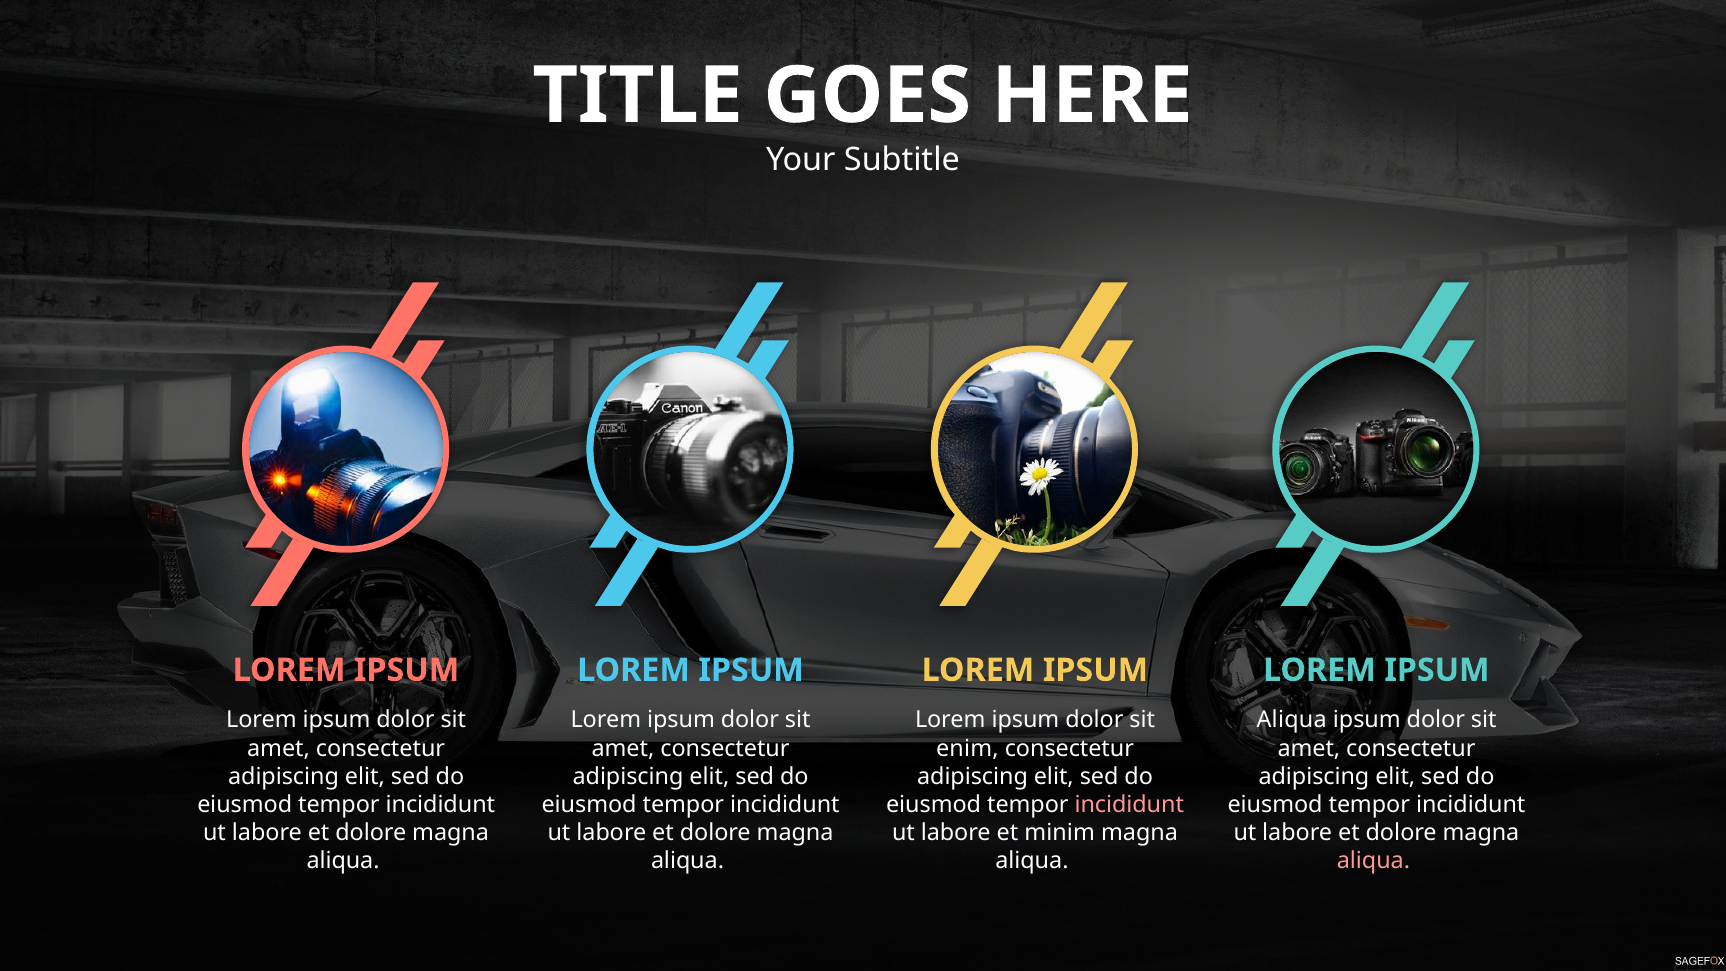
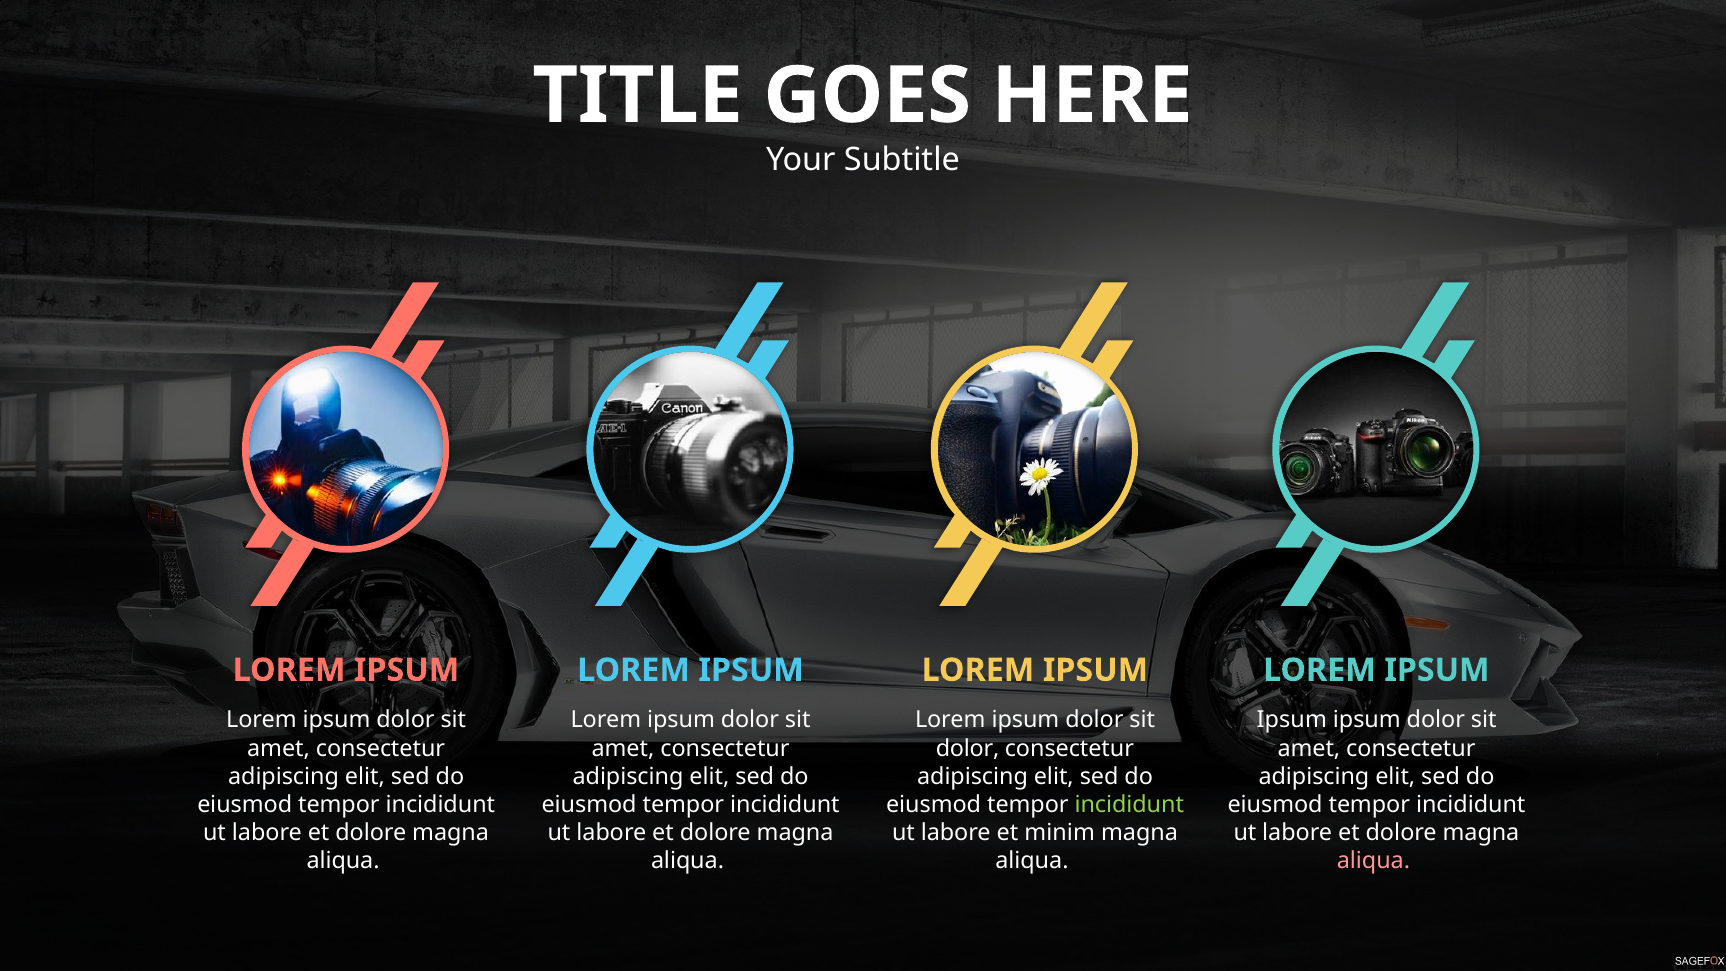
Aliqua at (1292, 720): Aliqua -> Ipsum
enim at (967, 748): enim -> dolor
incididunt at (1129, 804) colour: pink -> light green
